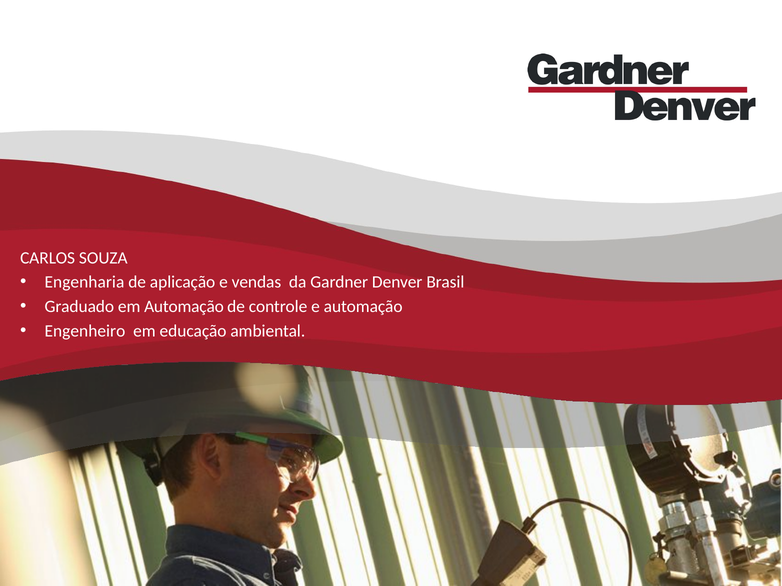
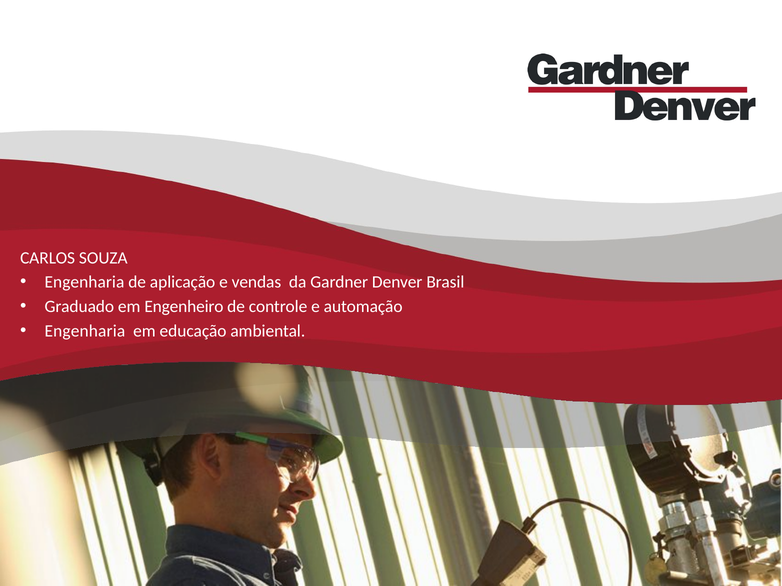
em Automação: Automação -> Engenheiro
Engenheiro at (85, 331): Engenheiro -> Engenharia
